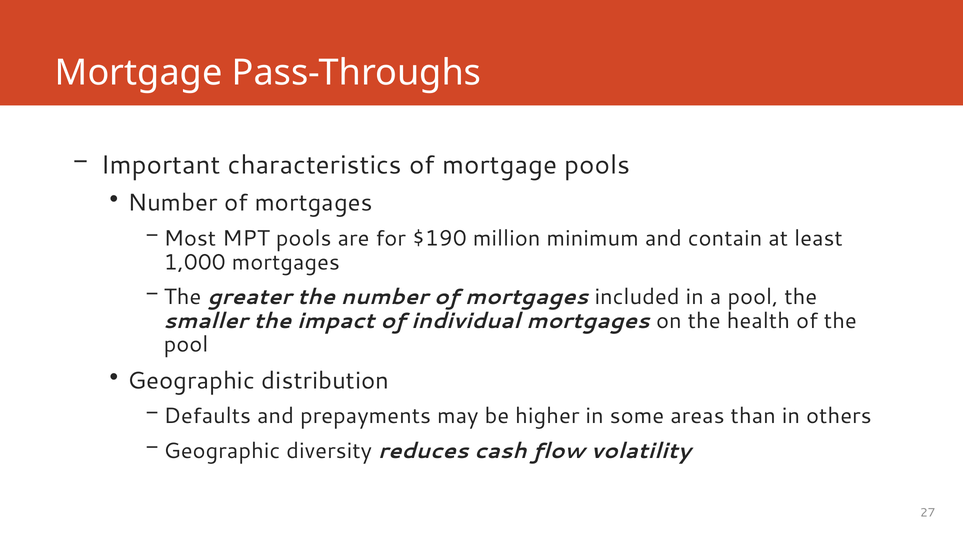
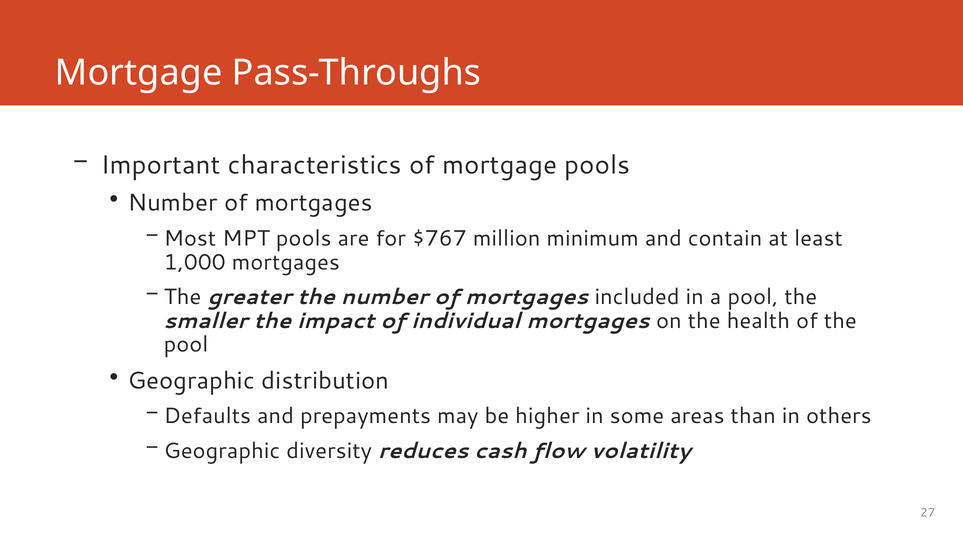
$190: $190 -> $767
